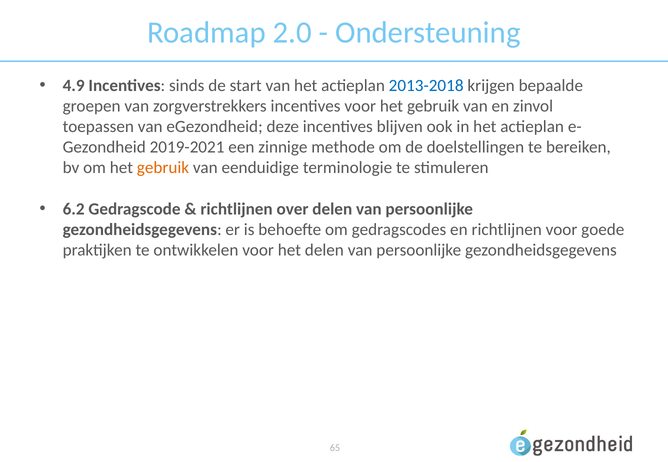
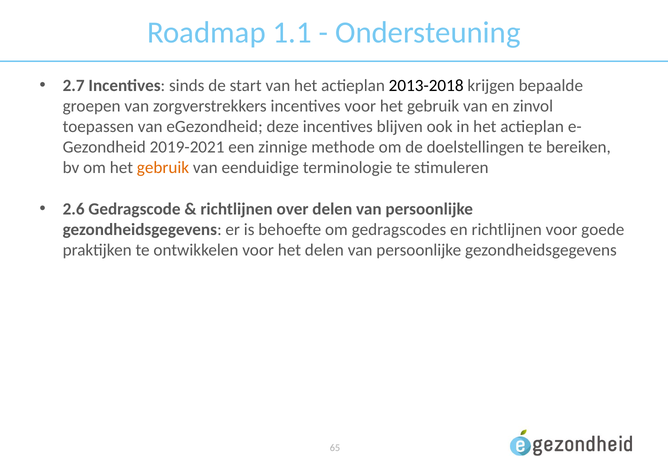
2.0: 2.0 -> 1.1
4.9: 4.9 -> 2.7
2013-2018 colour: blue -> black
6.2: 6.2 -> 2.6
